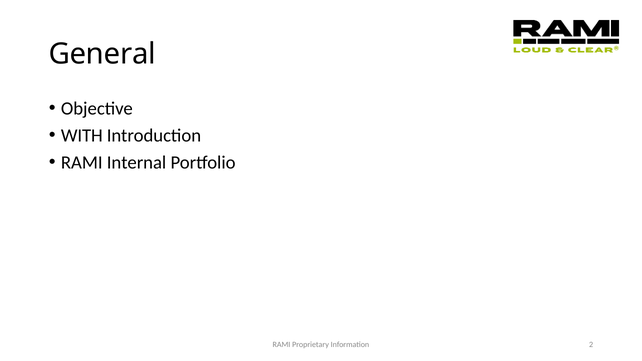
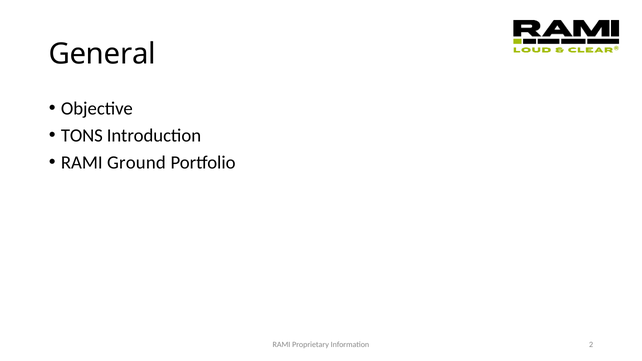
WITH: WITH -> TONS
Internal: Internal -> Ground
